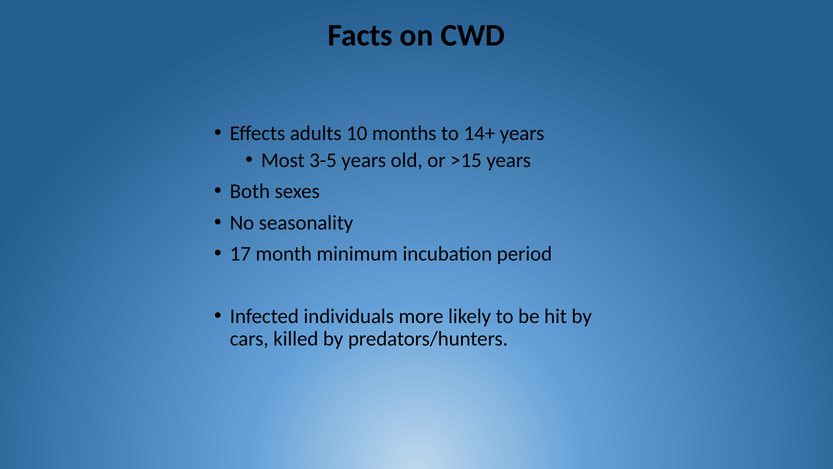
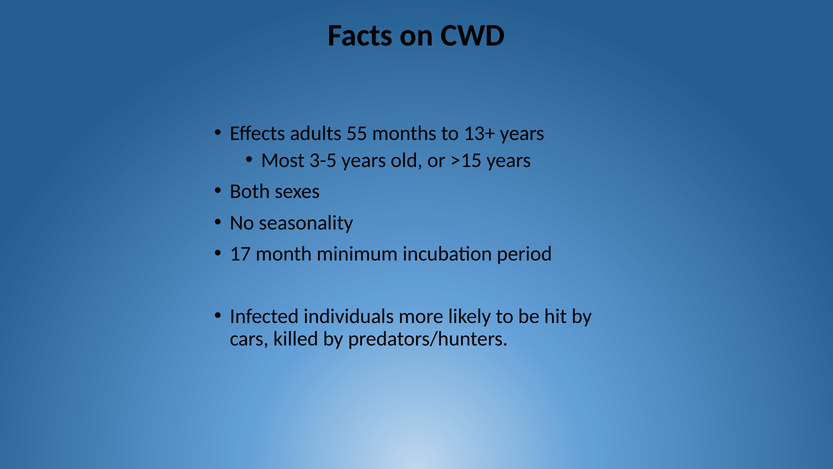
10: 10 -> 55
14+: 14+ -> 13+
